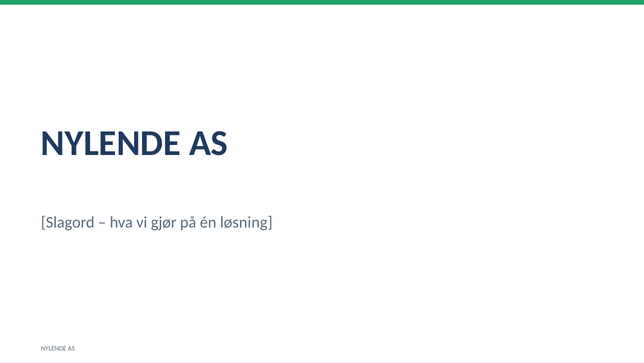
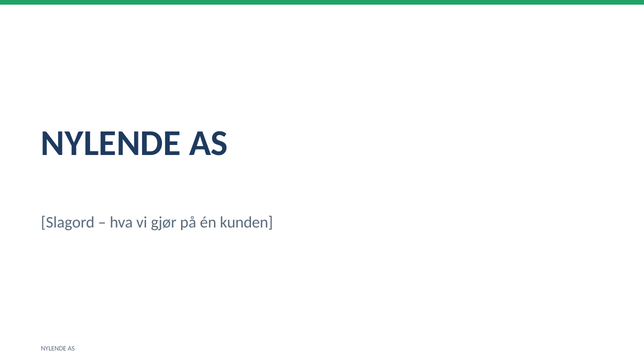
løsning: løsning -> kunden
